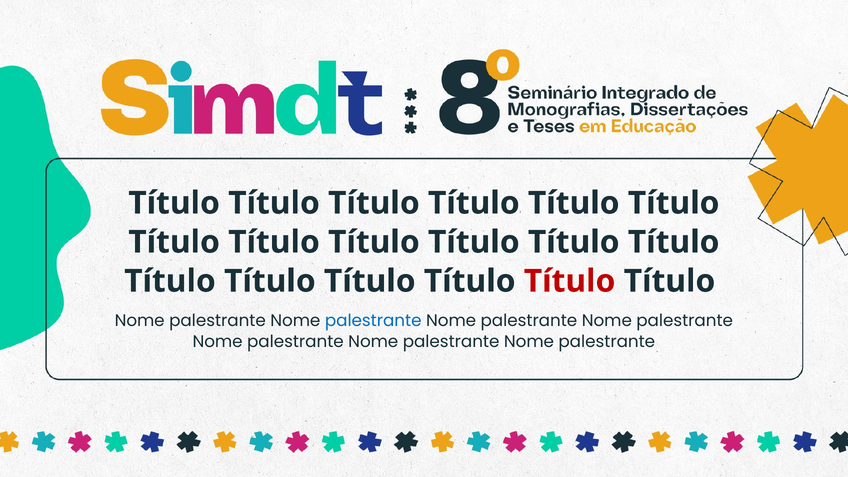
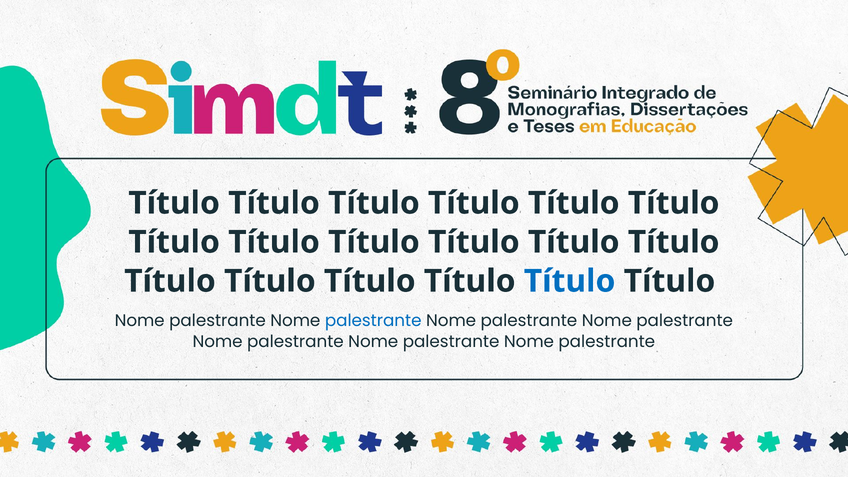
Título at (570, 281) colour: red -> blue
